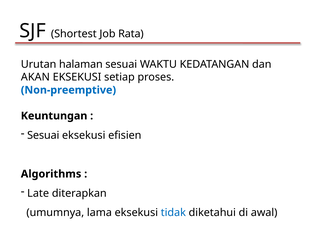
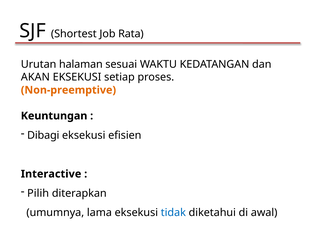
Non-preemptive colour: blue -> orange
Sesuai at (43, 135): Sesuai -> Dibagi
Algorithms: Algorithms -> Interactive
Late: Late -> Pilih
